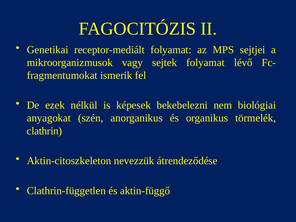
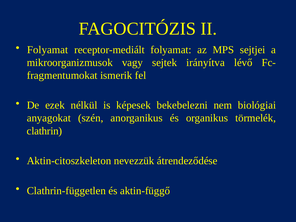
Genetikai at (48, 50): Genetikai -> Folyamat
sejtek folyamat: folyamat -> irányítva
